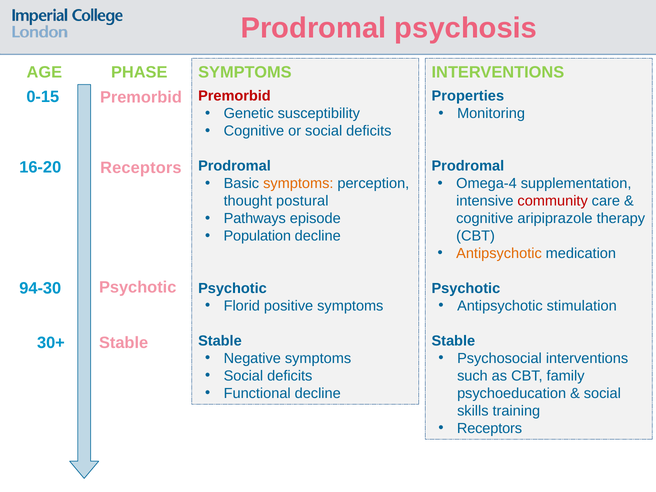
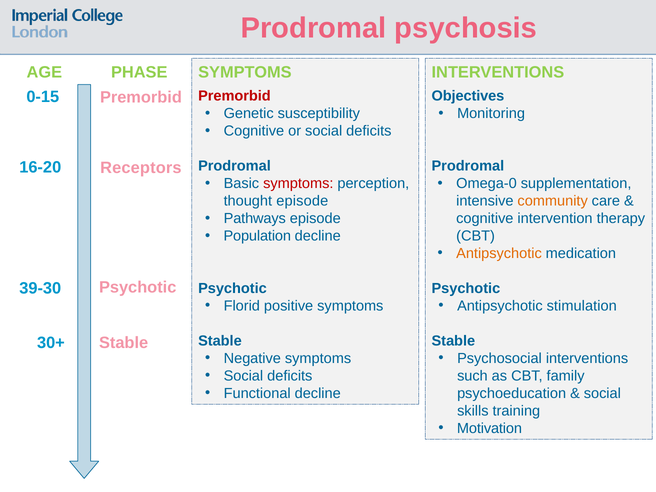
Properties: Properties -> Objectives
symptoms at (298, 184) colour: orange -> red
Omega-4: Omega-4 -> Omega-0
thought postural: postural -> episode
community colour: red -> orange
aripiprazole: aripiprazole -> intervention
94-30: 94-30 -> 39-30
Receptors at (489, 428): Receptors -> Motivation
